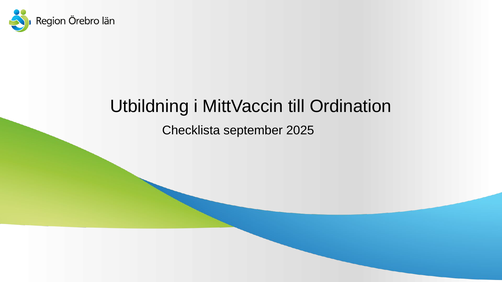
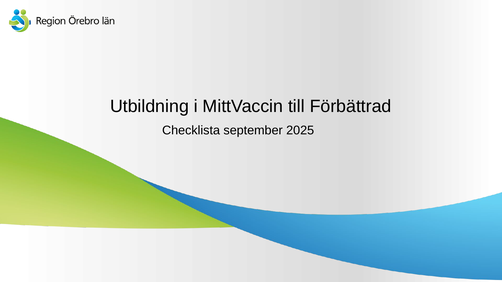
Ordination: Ordination -> Förbättrad
